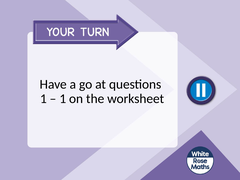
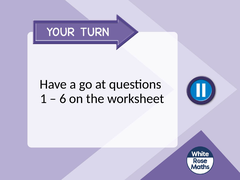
1 at (63, 99): 1 -> 6
